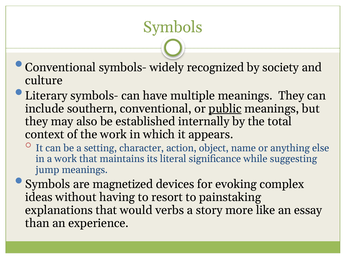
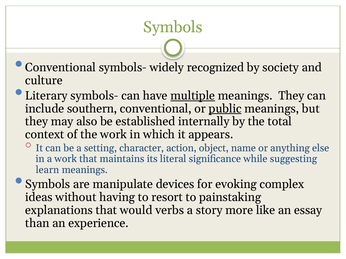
multiple underline: none -> present
jump: jump -> learn
magnetized: magnetized -> manipulate
